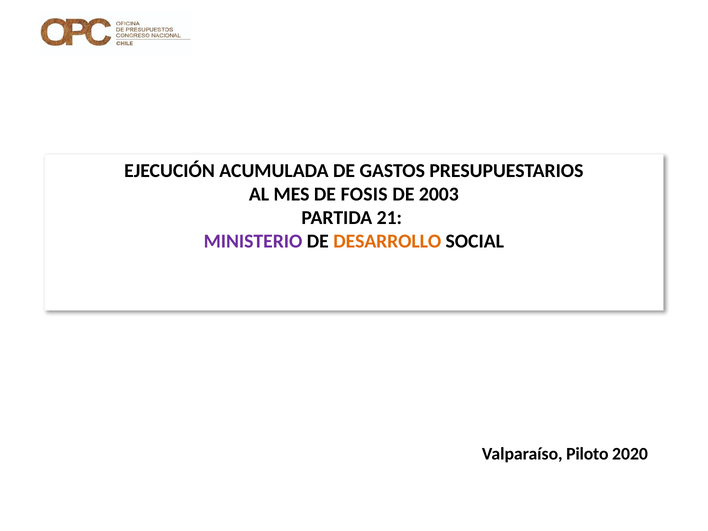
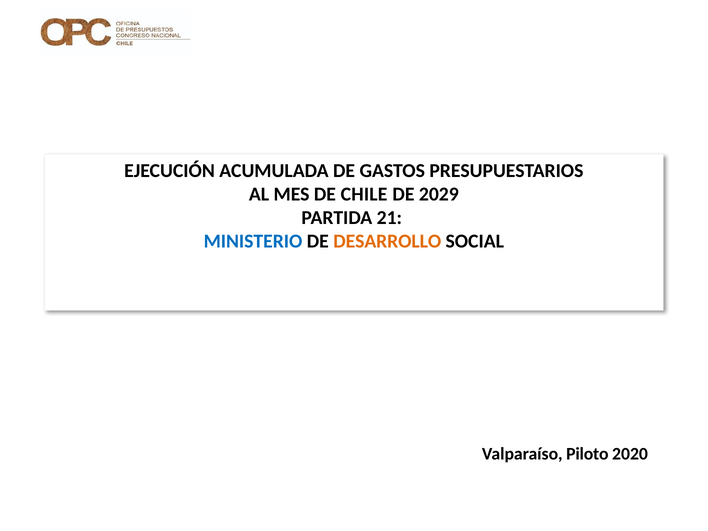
FOSIS: FOSIS -> CHILE
2003: 2003 -> 2029
MINISTERIO colour: purple -> blue
